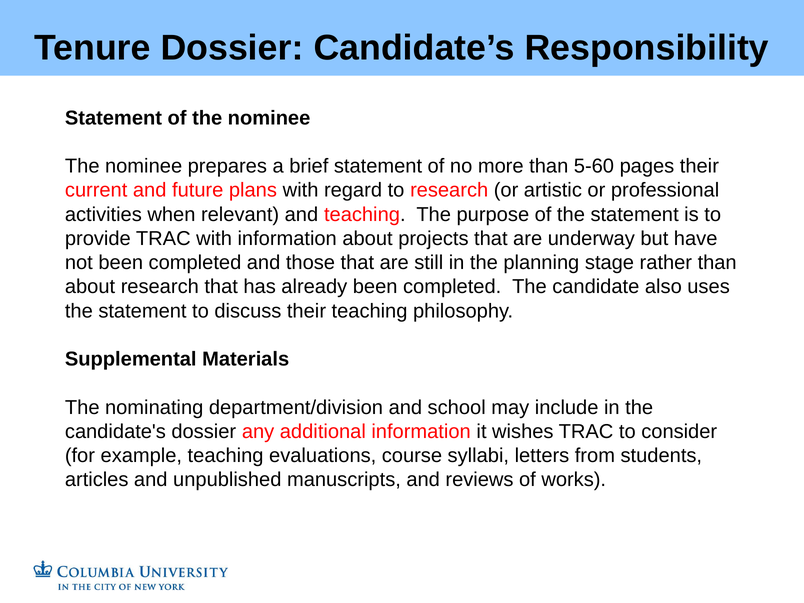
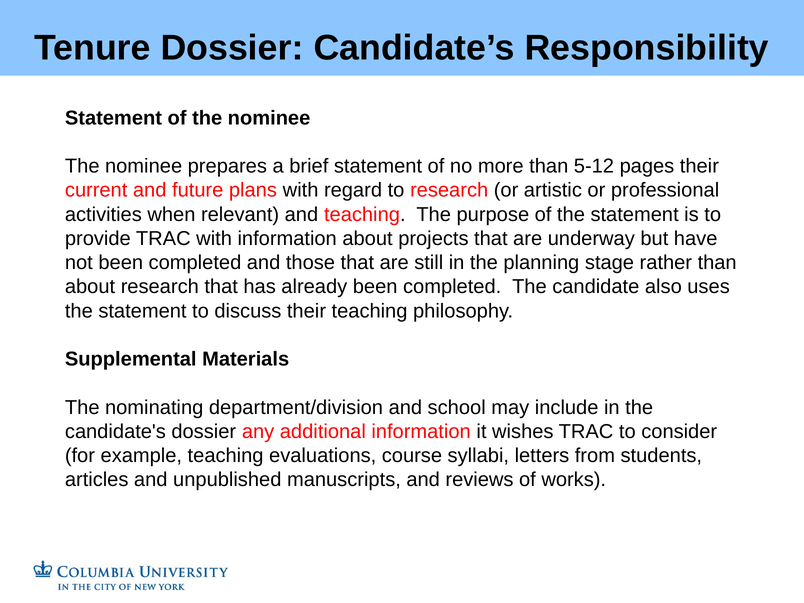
5-60: 5-60 -> 5-12
